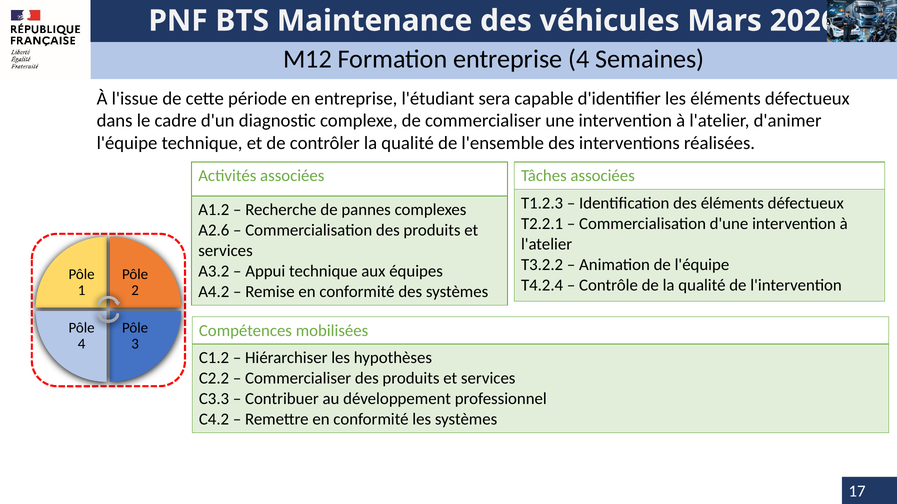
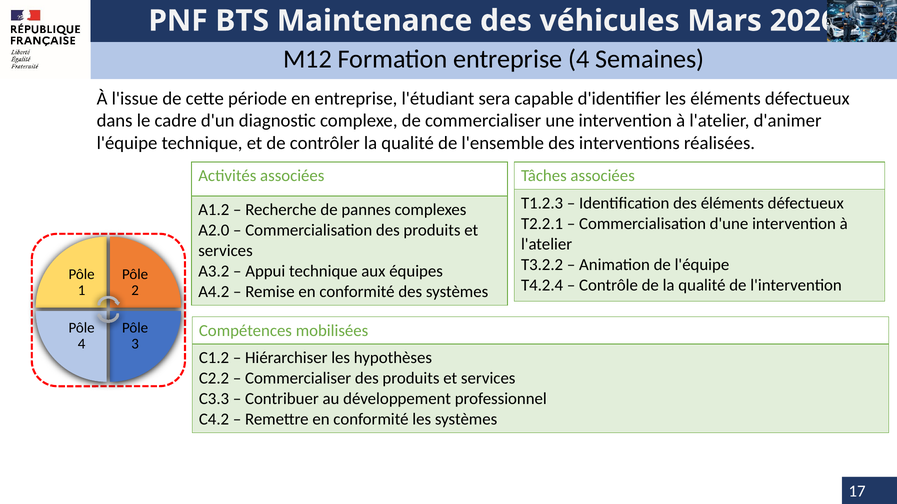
A2.6: A2.6 -> A2.0
